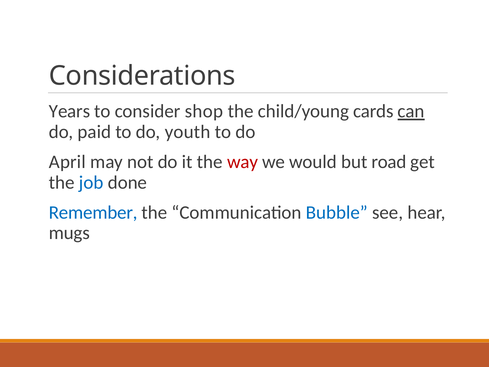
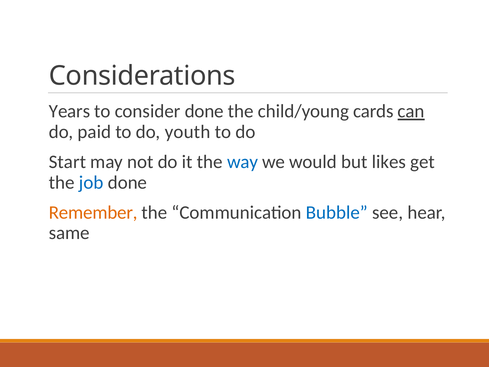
consider shop: shop -> done
April: April -> Start
way colour: red -> blue
road: road -> likes
Remember colour: blue -> orange
mugs: mugs -> same
